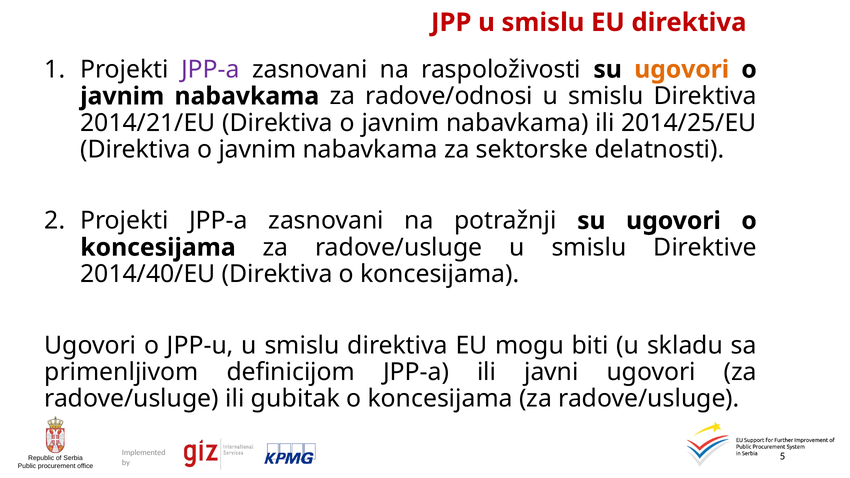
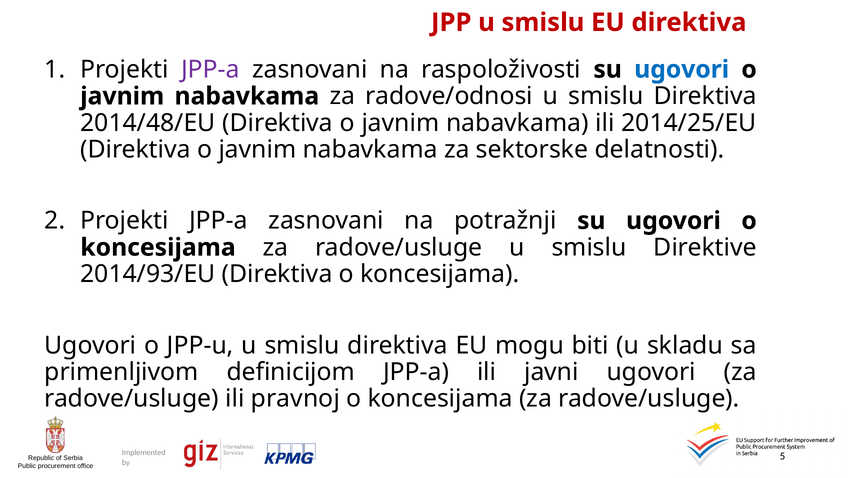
ugovori at (682, 69) colour: orange -> blue
2014/21/EU: 2014/21/EU -> 2014/48/EU
2014/40/EU: 2014/40/EU -> 2014/93/EU
gubitak: gubitak -> pravnoj
